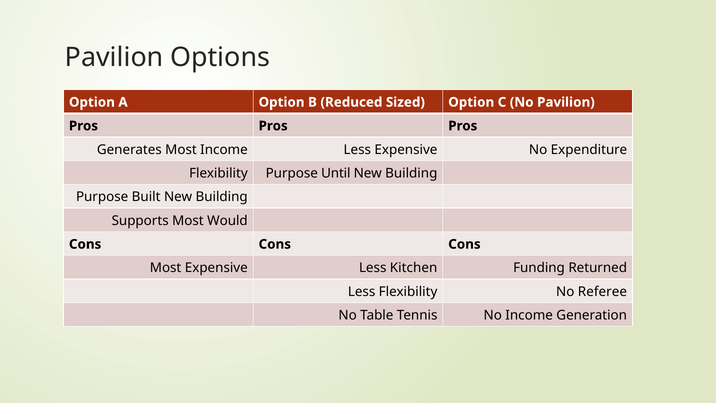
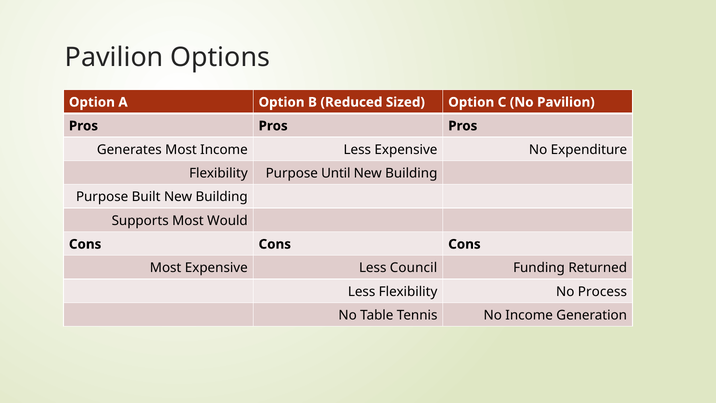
Kitchen: Kitchen -> Council
Referee: Referee -> Process
